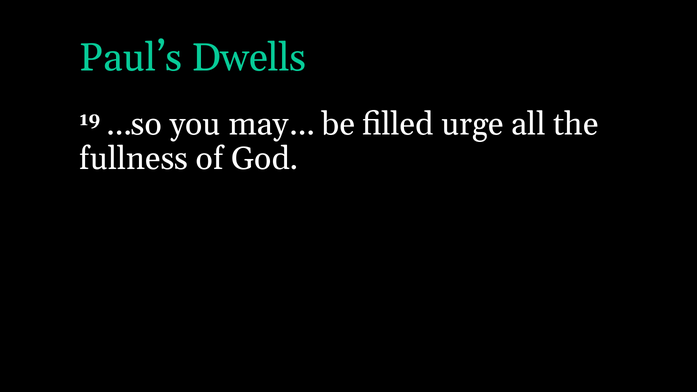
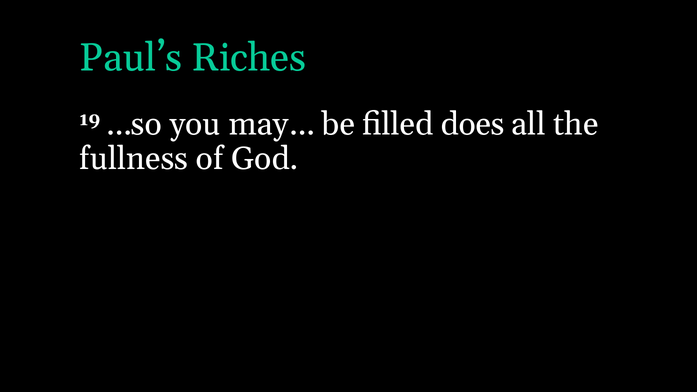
Dwells: Dwells -> Riches
urge: urge -> does
